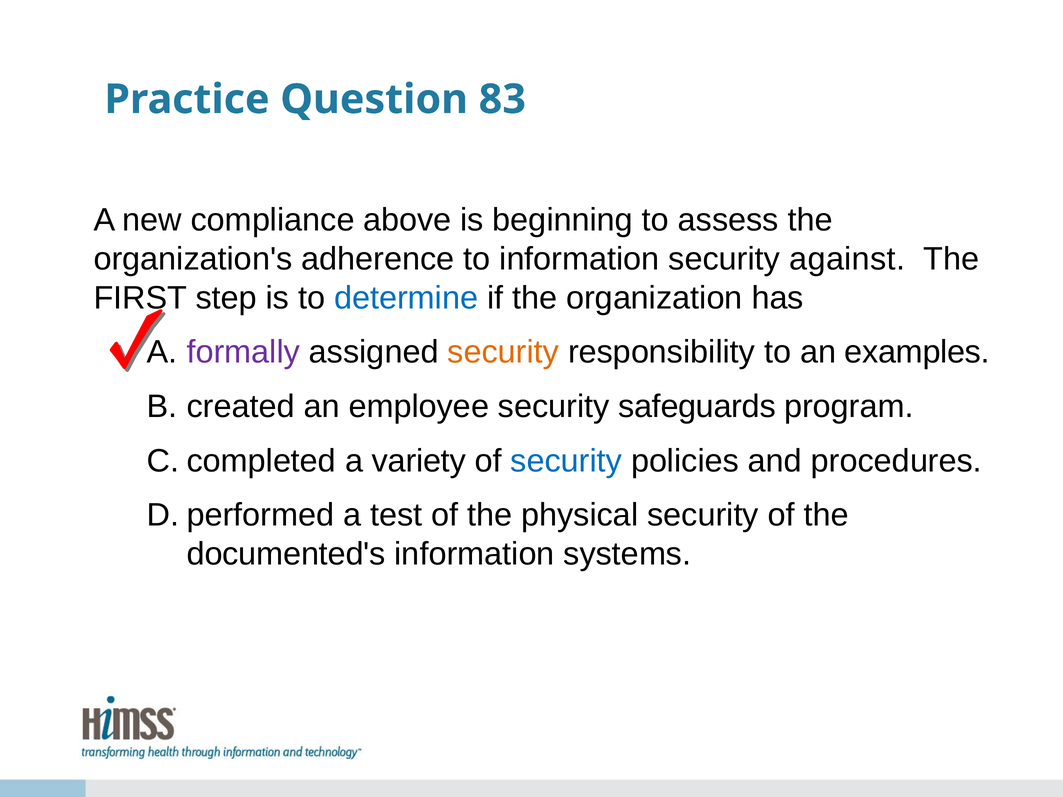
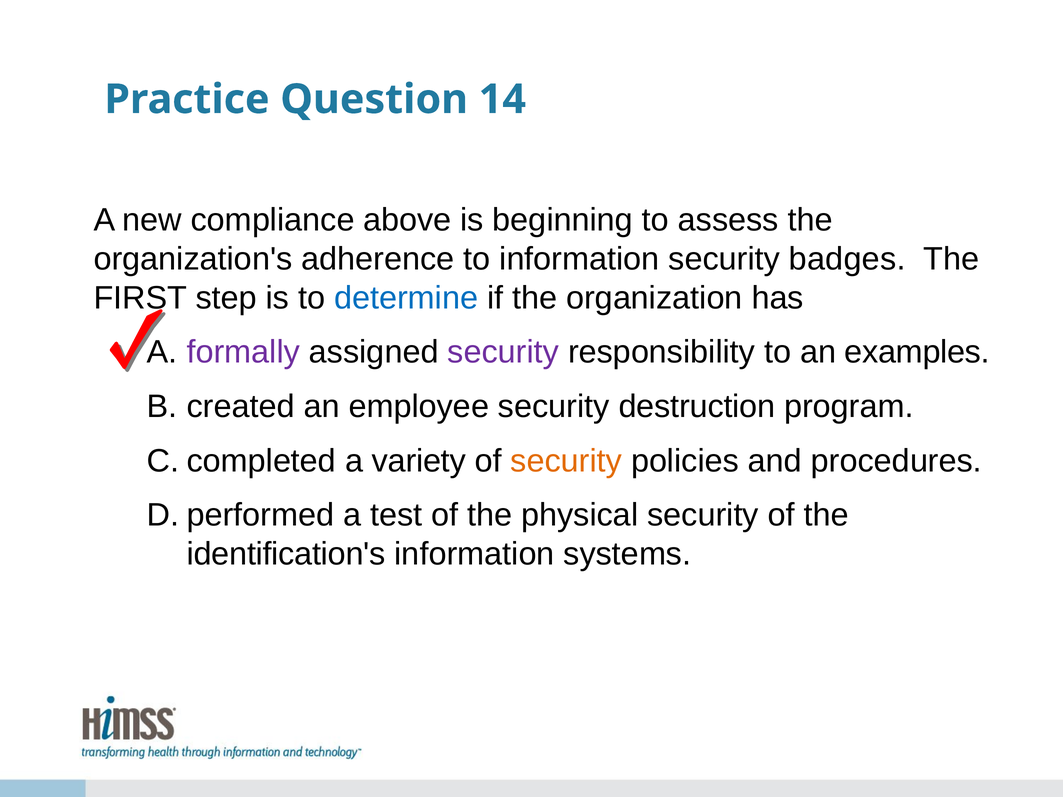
83: 83 -> 14
against: against -> badges
security at (503, 352) colour: orange -> purple
safeguards: safeguards -> destruction
security at (566, 461) colour: blue -> orange
documented's: documented's -> identification's
